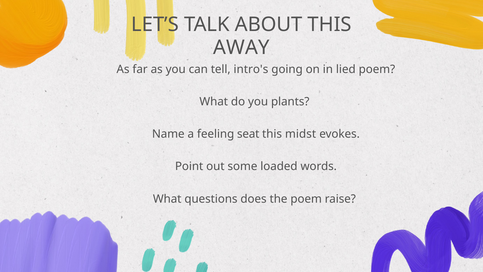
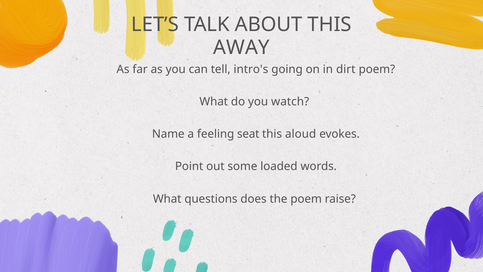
lied: lied -> dirt
plants: plants -> watch
midst: midst -> aloud
